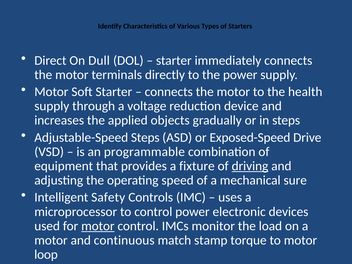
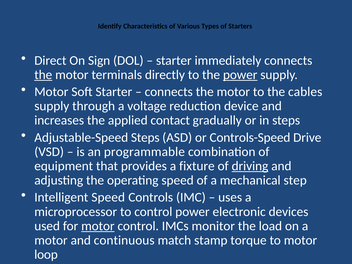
Dull: Dull -> Sign
the at (43, 75) underline: none -> present
power at (240, 75) underline: none -> present
health: health -> cables
objects: objects -> contact
Exposed-Speed: Exposed-Speed -> Controls-Speed
sure: sure -> step
Intelligent Safety: Safety -> Speed
